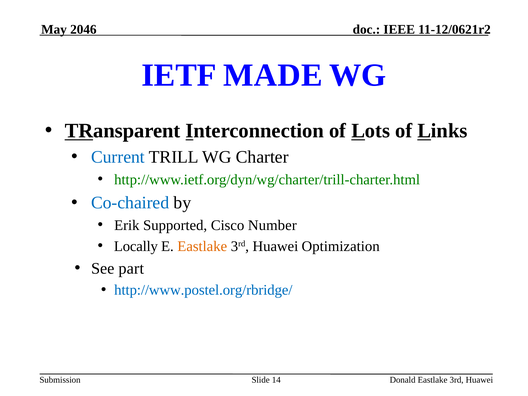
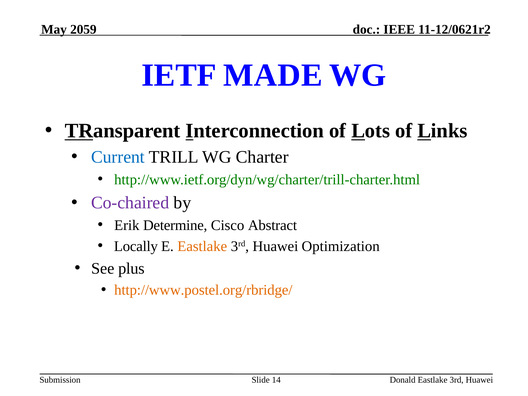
2046: 2046 -> 2059
Co-chaired colour: blue -> purple
Supported: Supported -> Determine
Number: Number -> Abstract
part: part -> plus
http://www.postel.org/rbridge/ colour: blue -> orange
